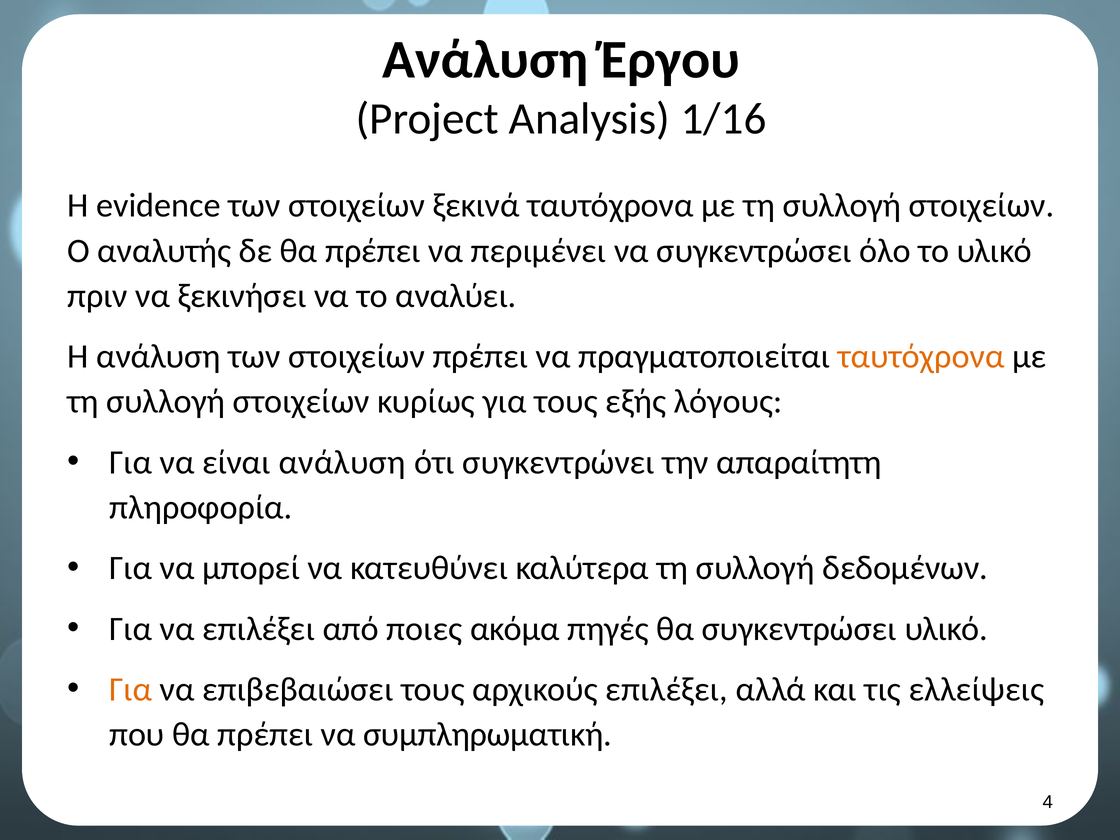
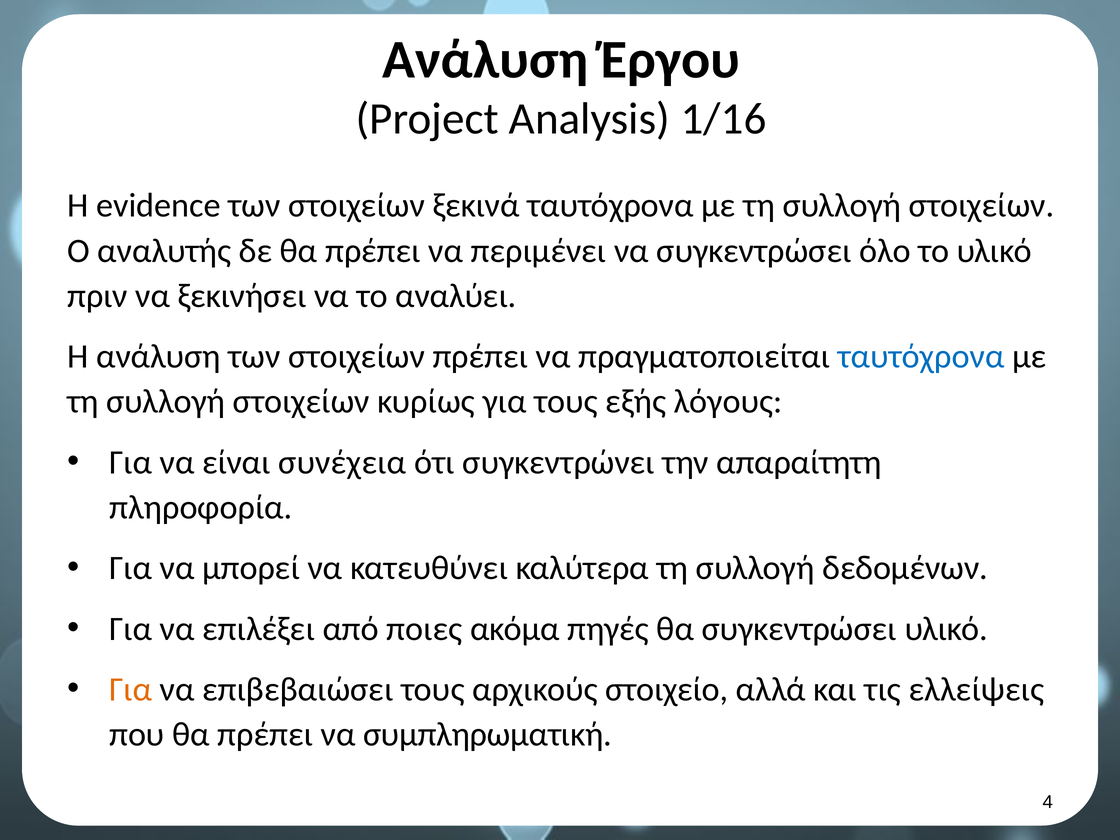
ταυτόχρονα at (921, 357) colour: orange -> blue
είναι ανάλυση: ανάλυση -> συνέχεια
αρχικούς επιλέξει: επιλέξει -> στοιχείο
